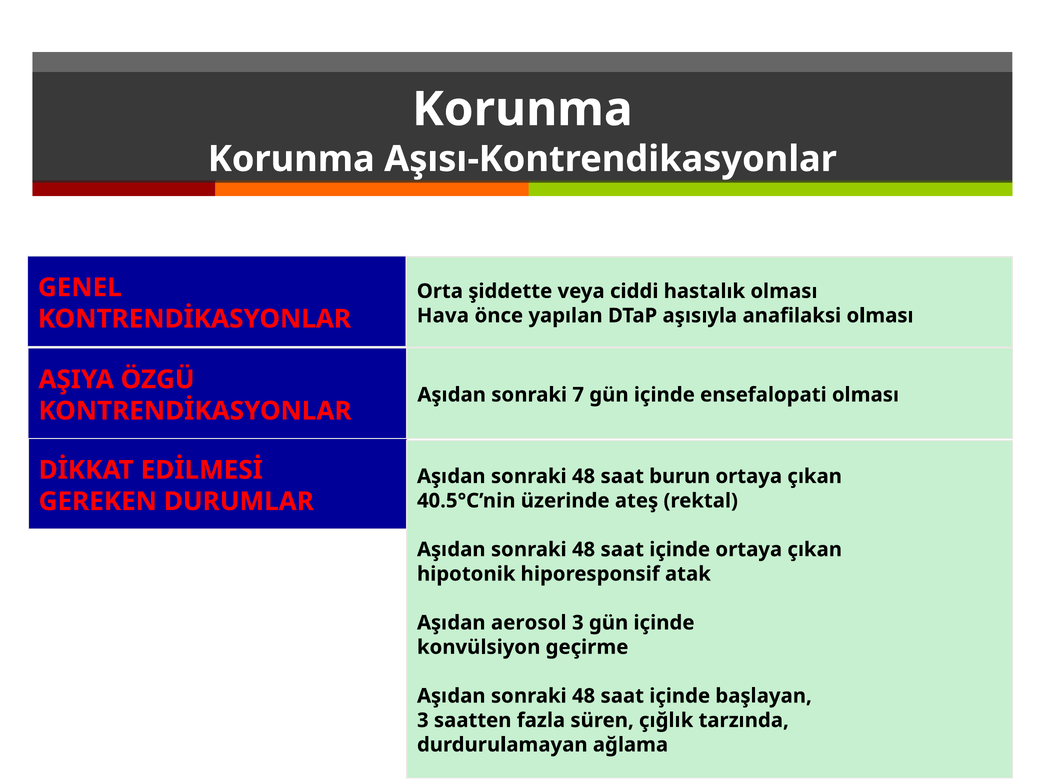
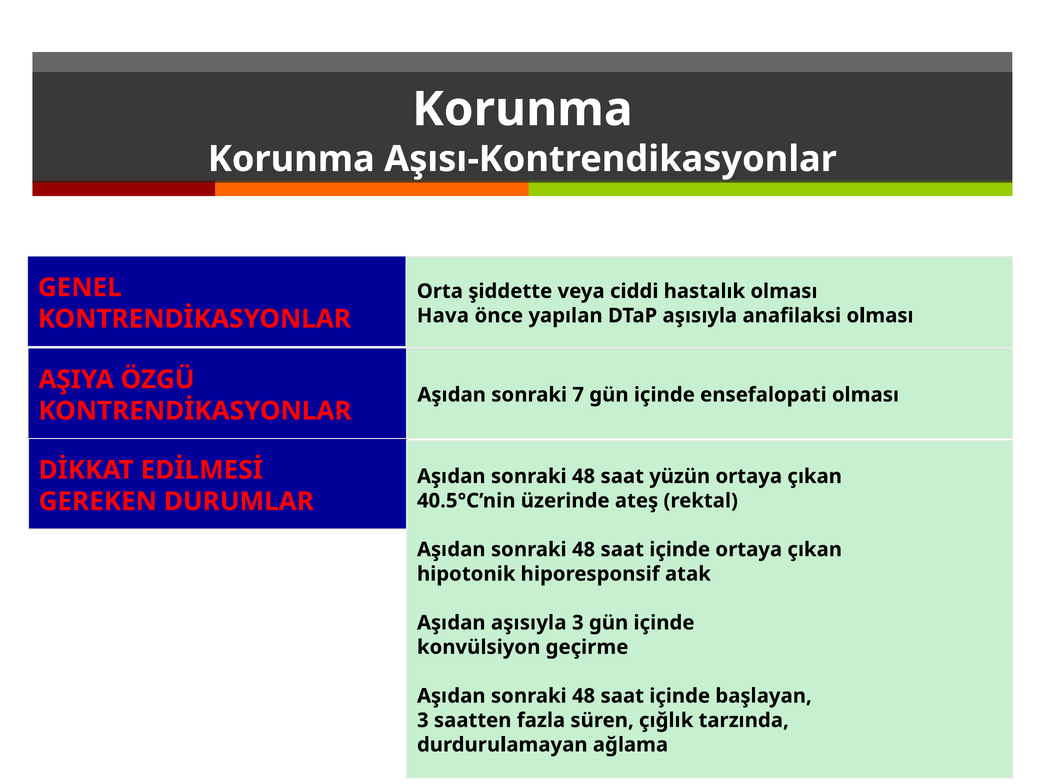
burun: burun -> yüzün
Aşıdan aerosol: aerosol -> aşısıyla
